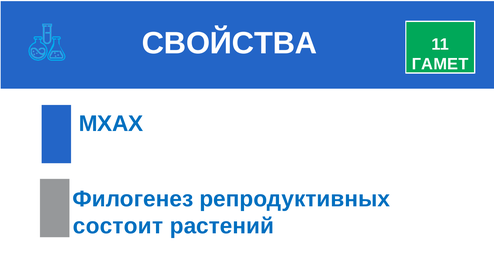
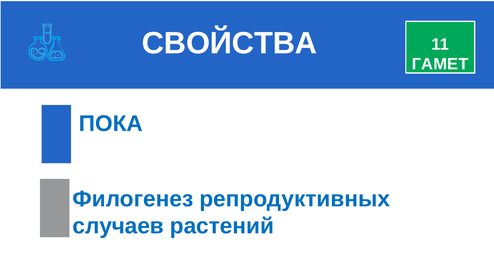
МХАХ: МХАХ -> ПОКА
состоит: состоит -> случаев
